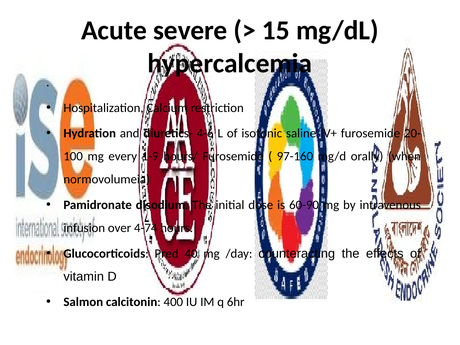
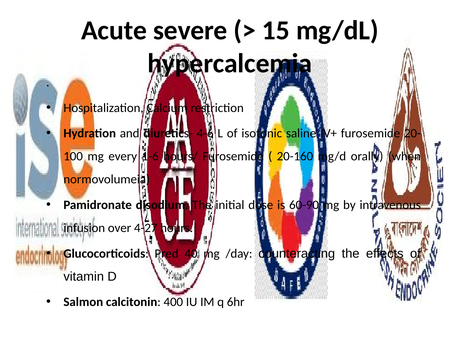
1-9: 1-9 -> 1-6
97-160: 97-160 -> 20-160
4-74: 4-74 -> 4-27
